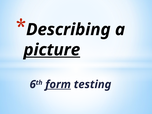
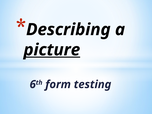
form underline: present -> none
